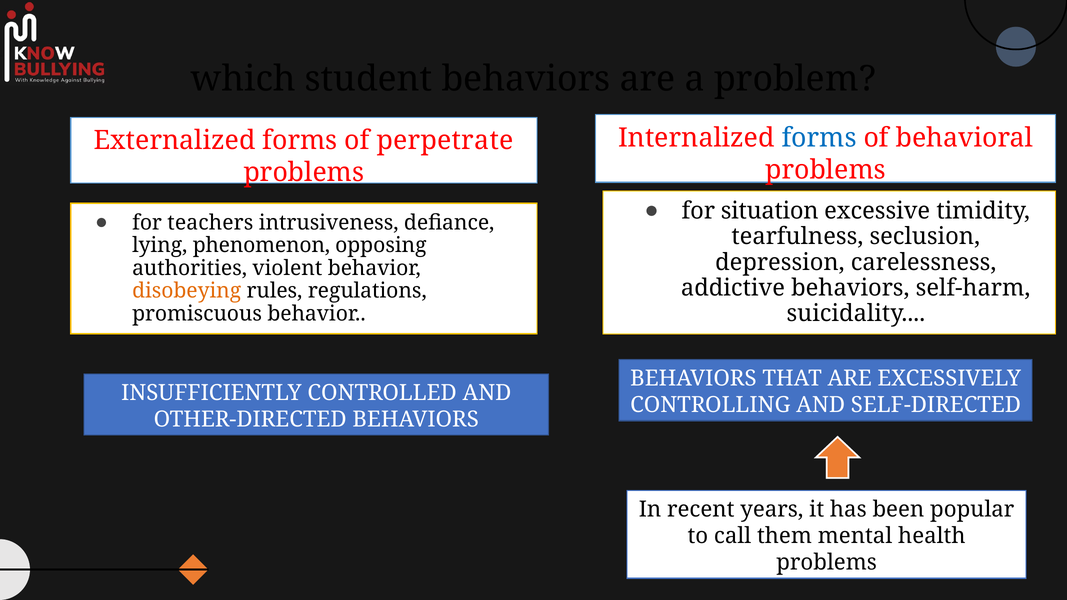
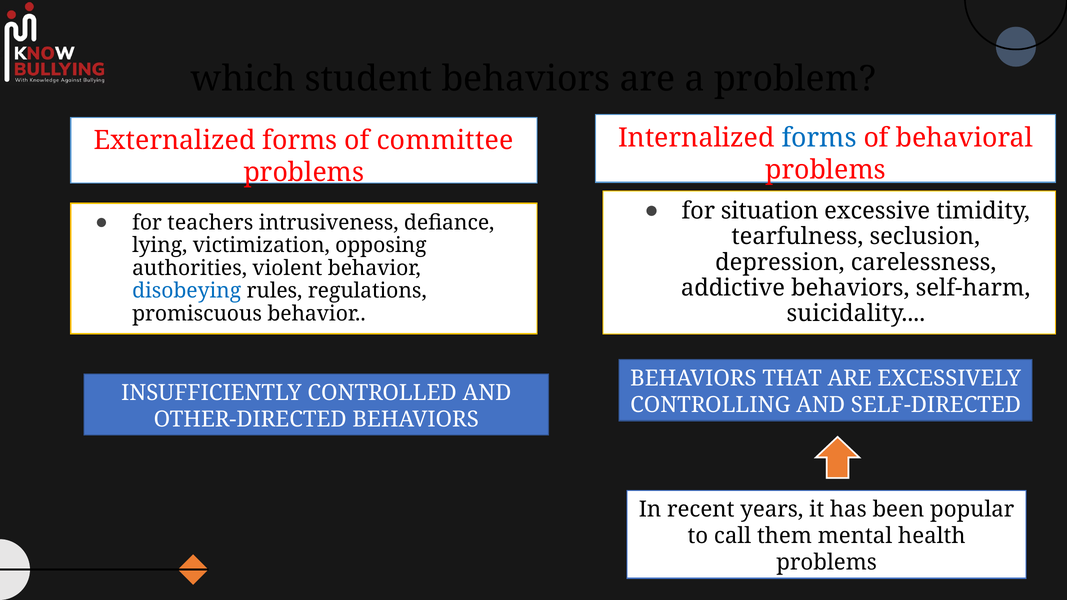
perpetrate: perpetrate -> committee
phenomenon: phenomenon -> victimization
disobeying colour: orange -> blue
